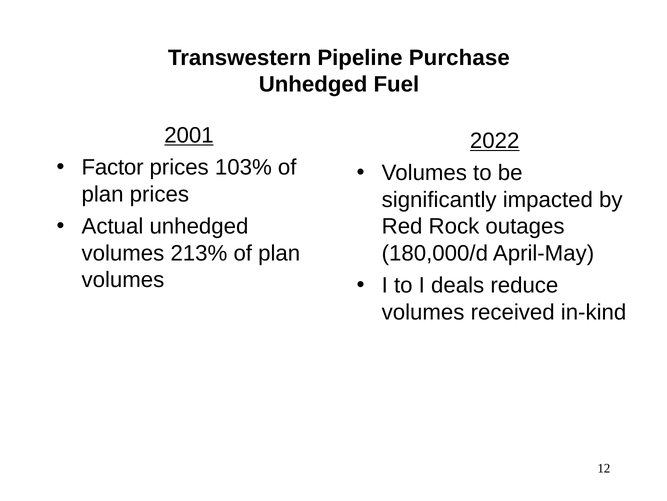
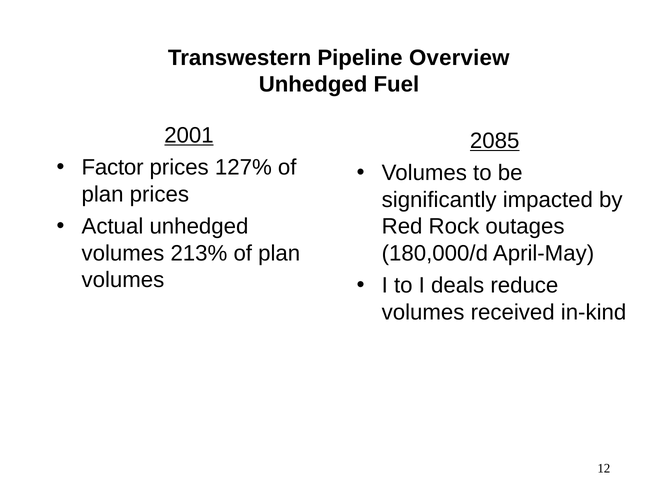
Purchase: Purchase -> Overview
2022: 2022 -> 2085
103%: 103% -> 127%
